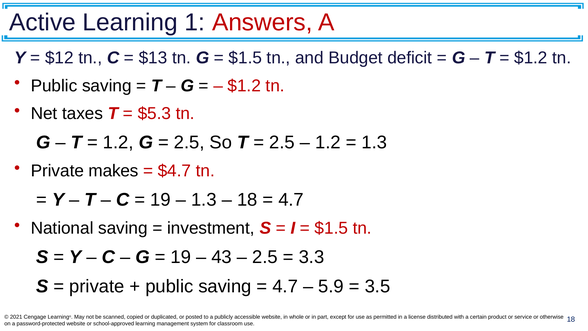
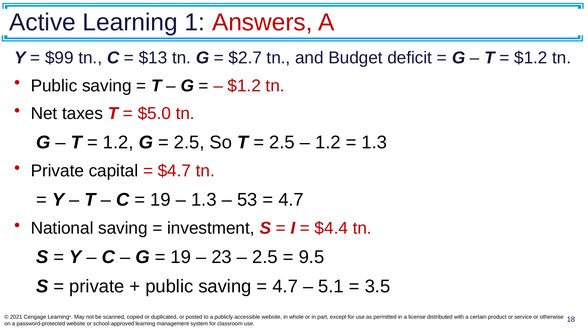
$12: $12 -> $99
$1.5 at (245, 58): $1.5 -> $2.7
$5.3: $5.3 -> $5.0
makes: makes -> capital
18 at (247, 200): 18 -> 53
$1.5 at (331, 228): $1.5 -> $4.4
43: 43 -> 23
3.3: 3.3 -> 9.5
5.9: 5.9 -> 5.1
